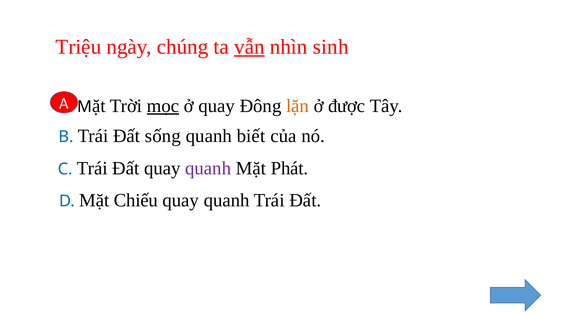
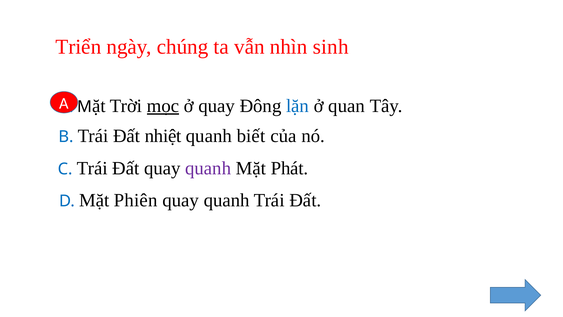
Triệu: Triệu -> Triển
vẫn underline: present -> none
lặn colour: orange -> blue
được: được -> quan
sống: sống -> nhiệt
Chiếu: Chiếu -> Phiên
